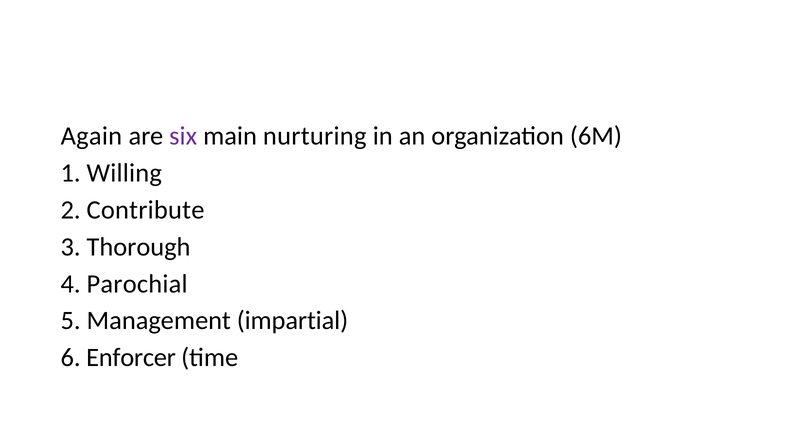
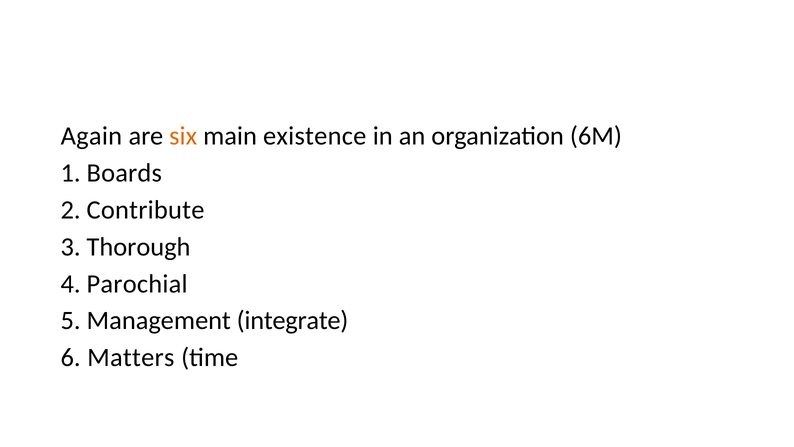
six colour: purple -> orange
nurturing: nurturing -> existence
Willing: Willing -> Boards
impartial: impartial -> integrate
Enforcer: Enforcer -> Matters
